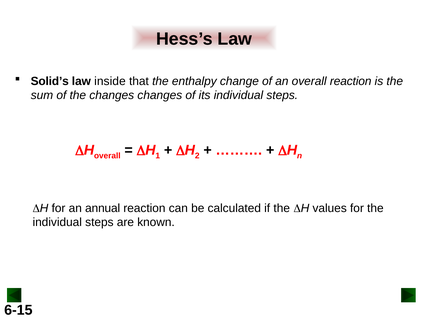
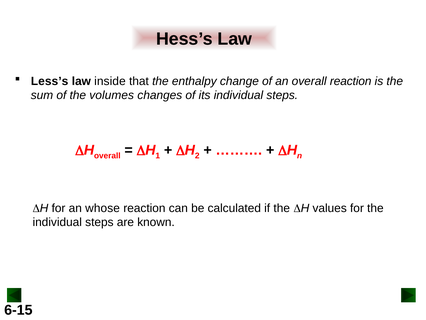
Solid’s: Solid’s -> Less’s
the changes: changes -> volumes
annual: annual -> whose
